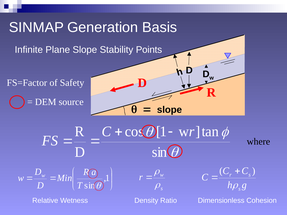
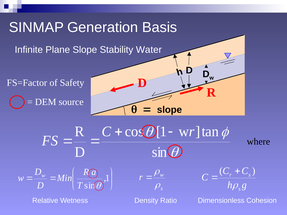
Points: Points -> Water
